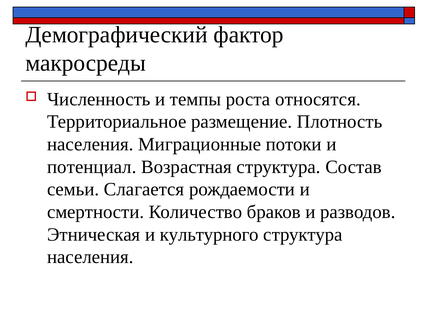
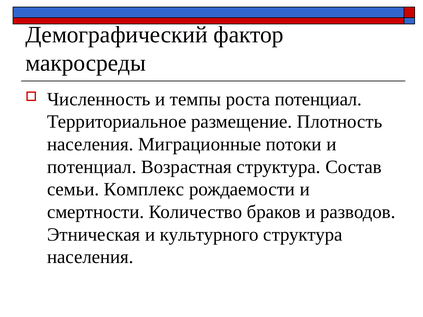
роста относятся: относятся -> потенциал
Слагается: Слагается -> Комплекс
